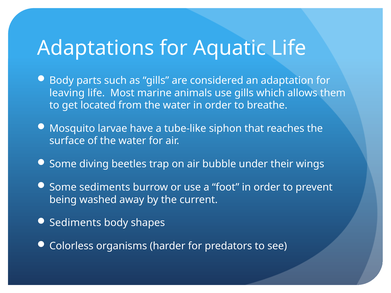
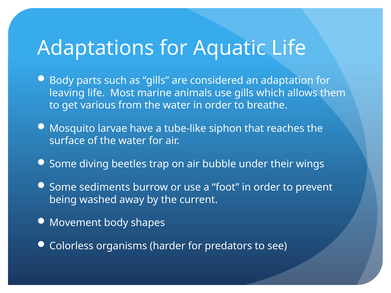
located: located -> various
Sediments at (75, 223): Sediments -> Movement
